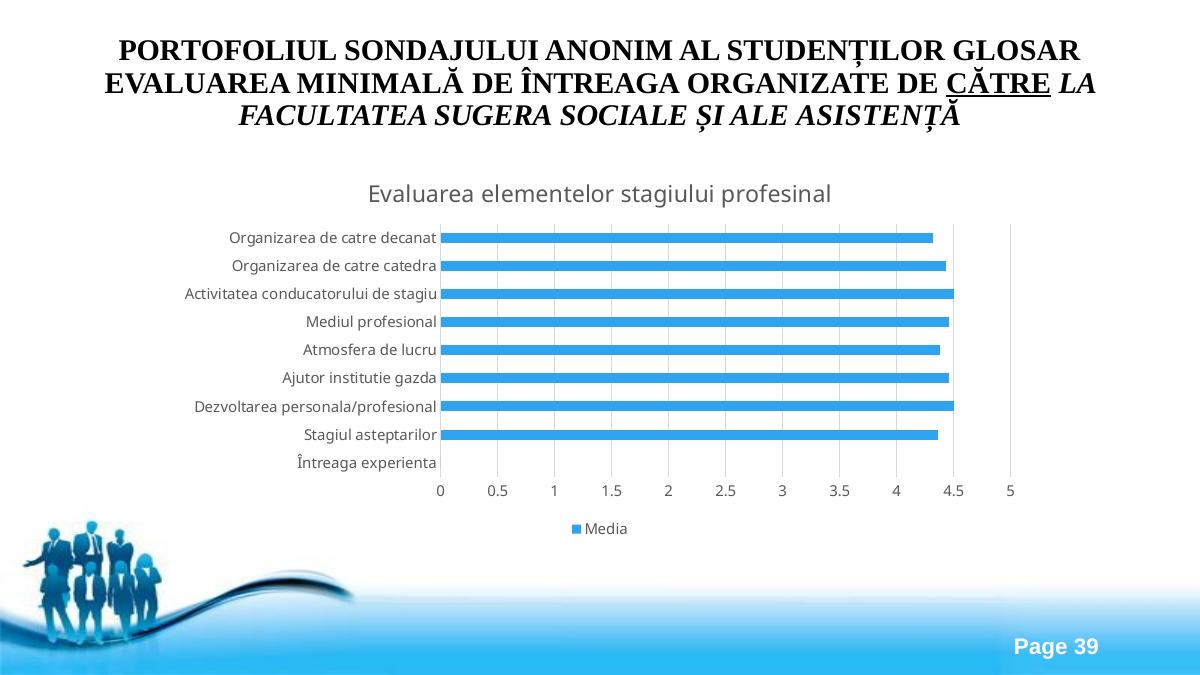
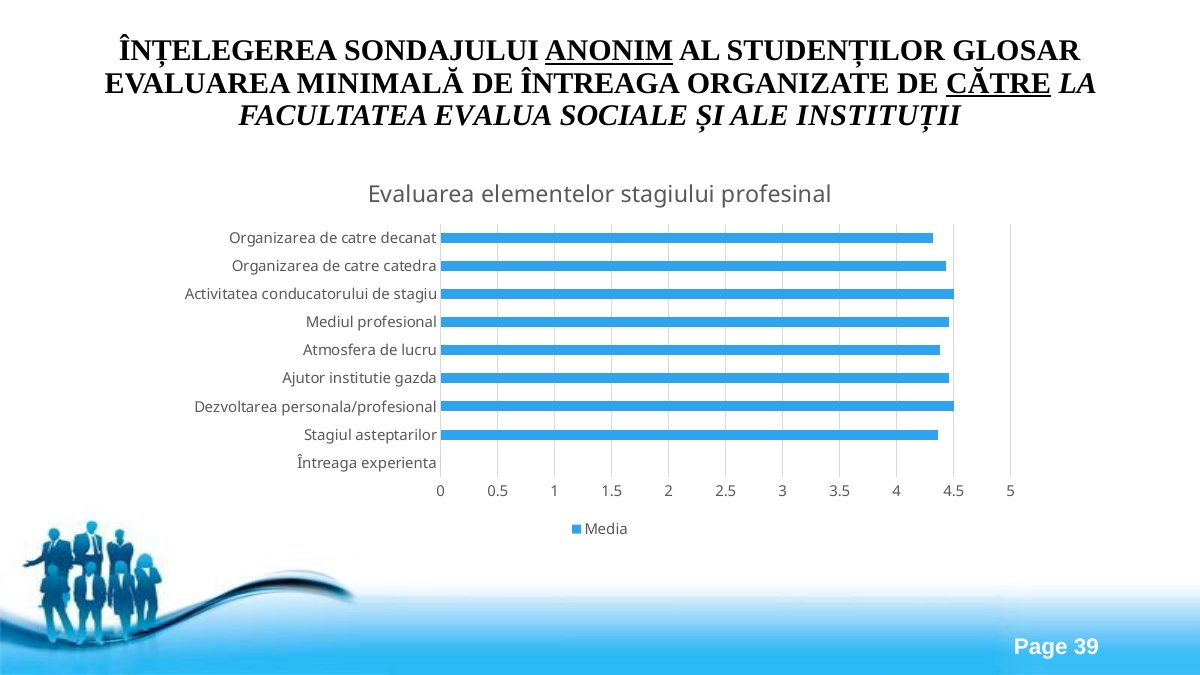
PORTOFOLIUL: PORTOFOLIUL -> ÎNȚELEGEREA
ANONIM underline: none -> present
SUGERA: SUGERA -> EVALUA
ASISTENȚĂ: ASISTENȚĂ -> INSTITUȚII
